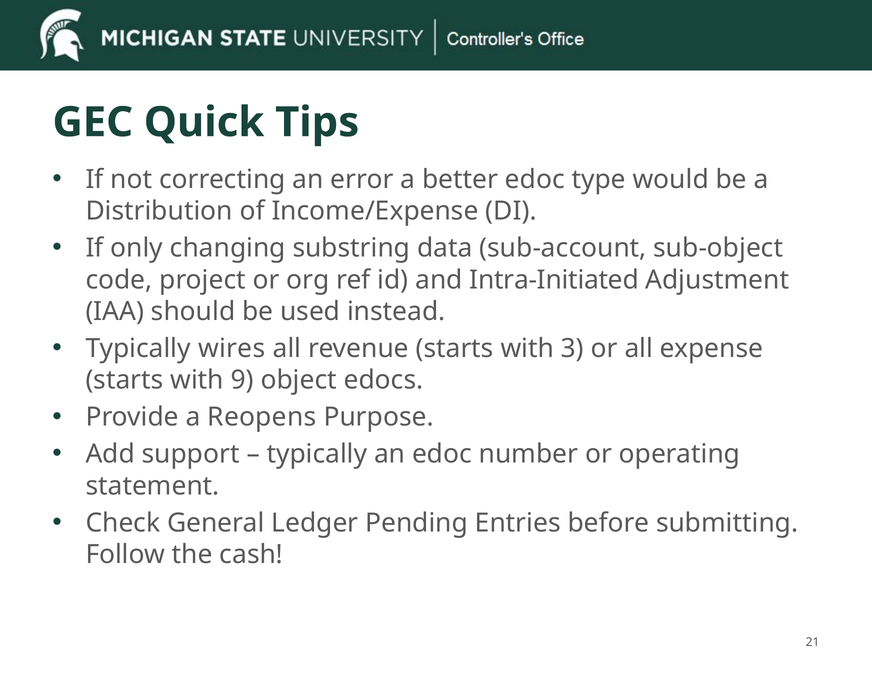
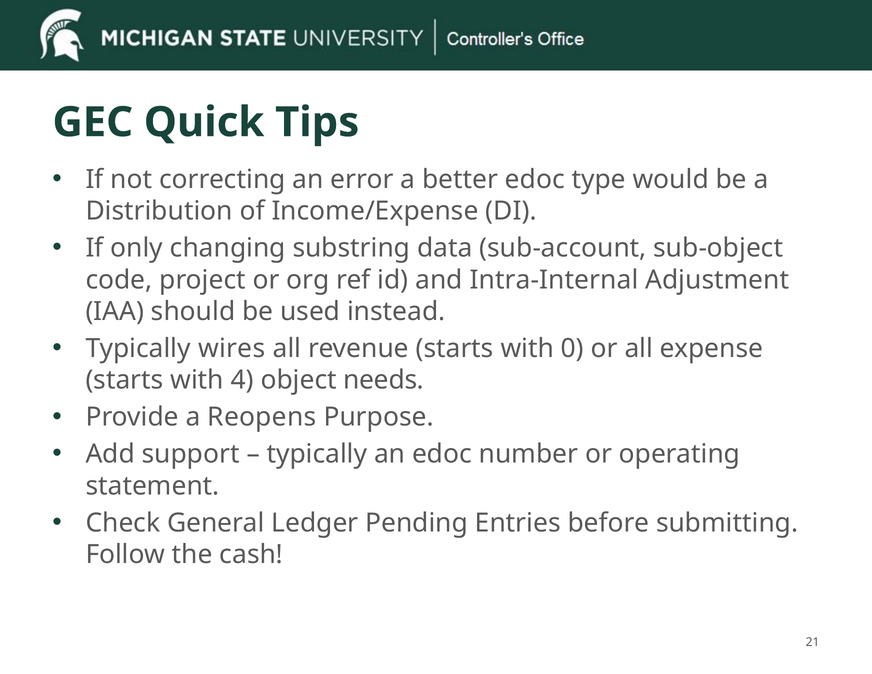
Intra-Initiated: Intra-Initiated -> Intra-Internal
3: 3 -> 0
9: 9 -> 4
edocs: edocs -> needs
